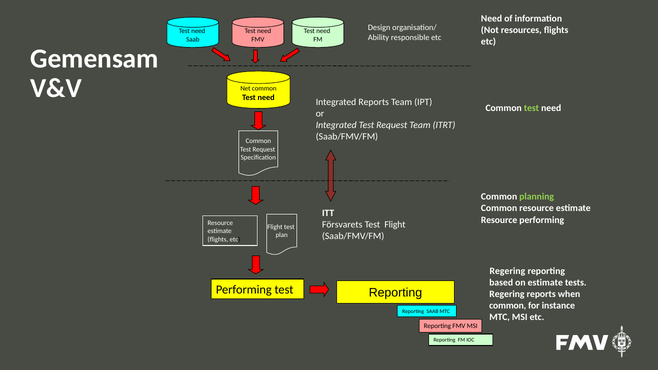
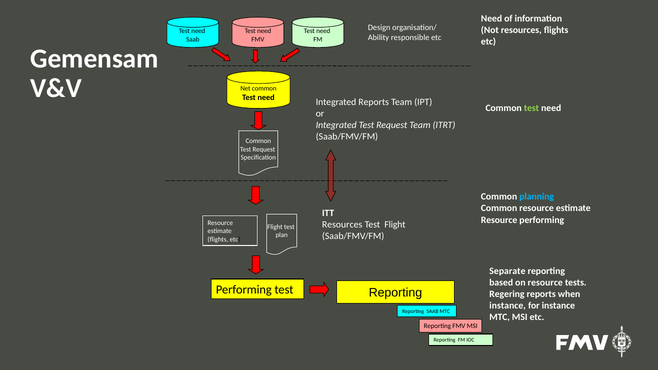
planning colour: light green -> light blue
Försvarets at (342, 225): Försvarets -> Resources
Regering at (507, 271): Regering -> Separate
on estimate: estimate -> resource
common at (508, 306): common -> instance
